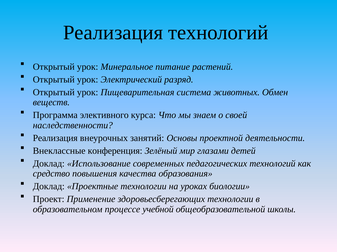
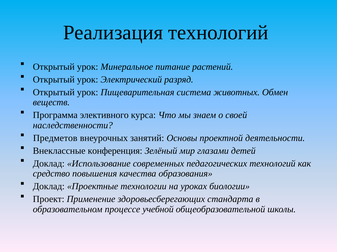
Реализация at (55, 138): Реализация -> Предметов
здоровьесберегающих технологии: технологии -> стандарта
